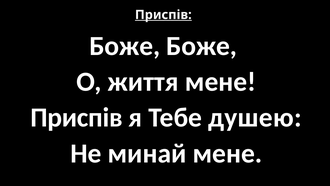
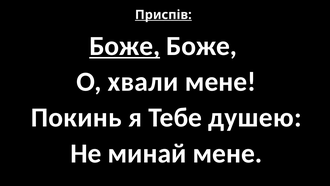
Боже at (125, 46) underline: none -> present
життя: життя -> хвали
Приспів at (77, 117): Приспів -> Покинь
